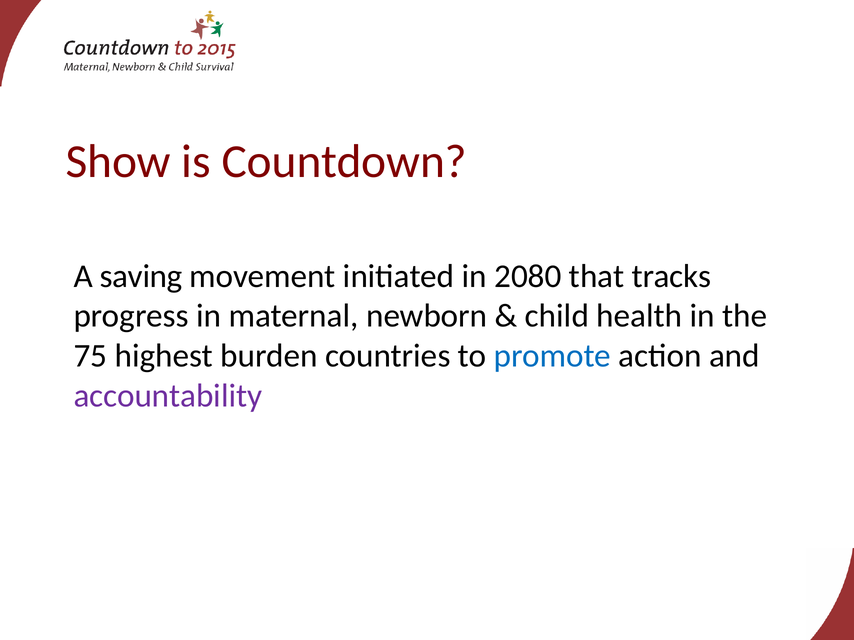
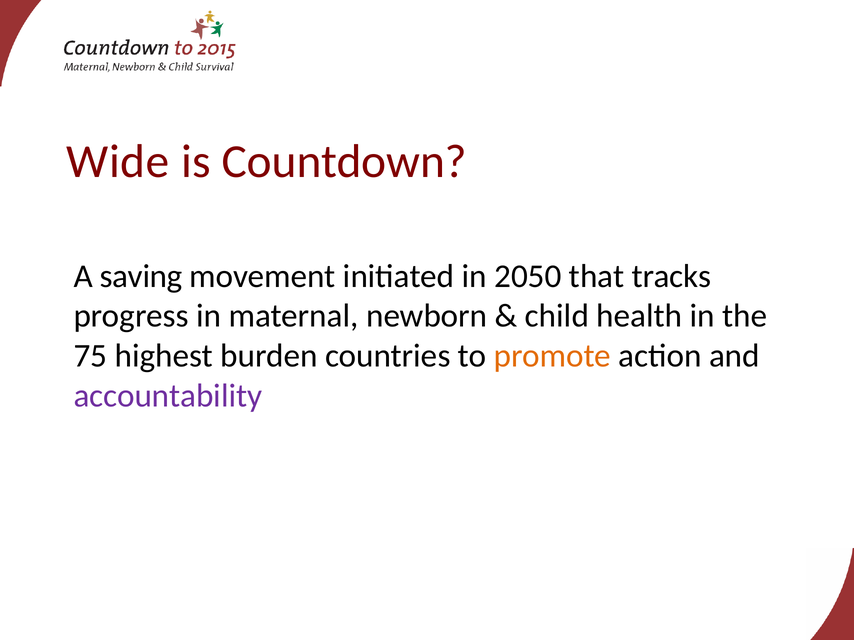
Show: Show -> Wide
2080: 2080 -> 2050
promote colour: blue -> orange
